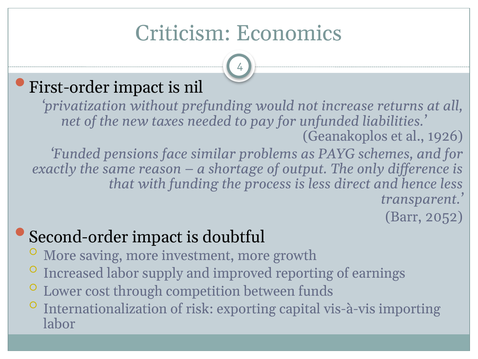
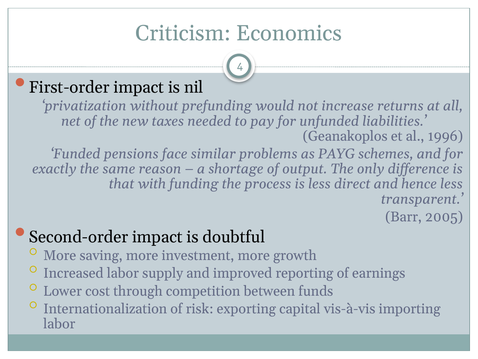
1926: 1926 -> 1996
2052: 2052 -> 2005
